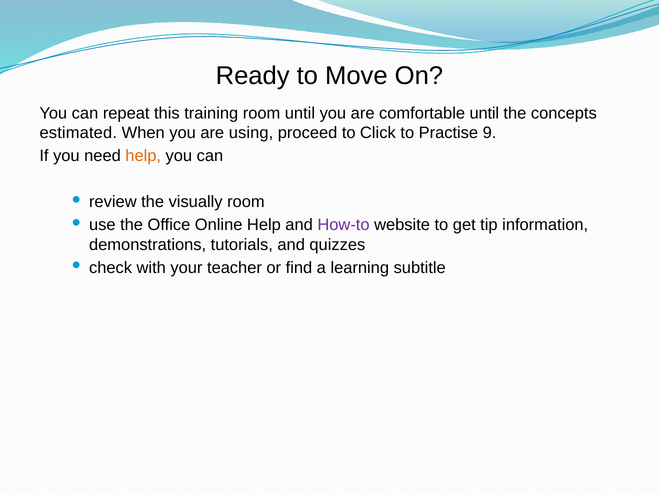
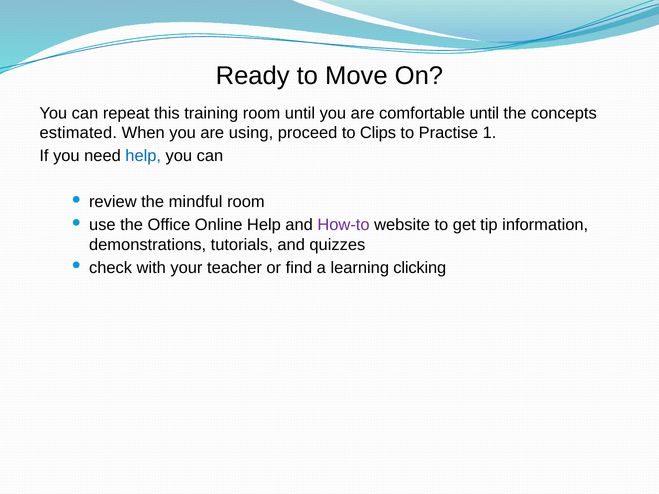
Click: Click -> Clips
9: 9 -> 1
help at (143, 156) colour: orange -> blue
visually: visually -> mindful
subtitle: subtitle -> clicking
